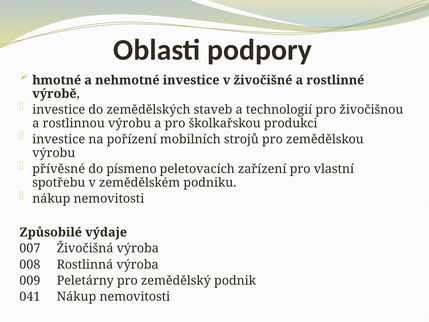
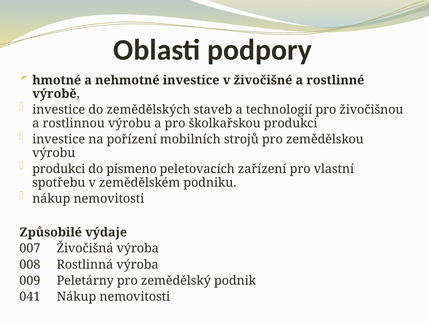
přívěsné at (59, 169): přívěsné -> produkci
